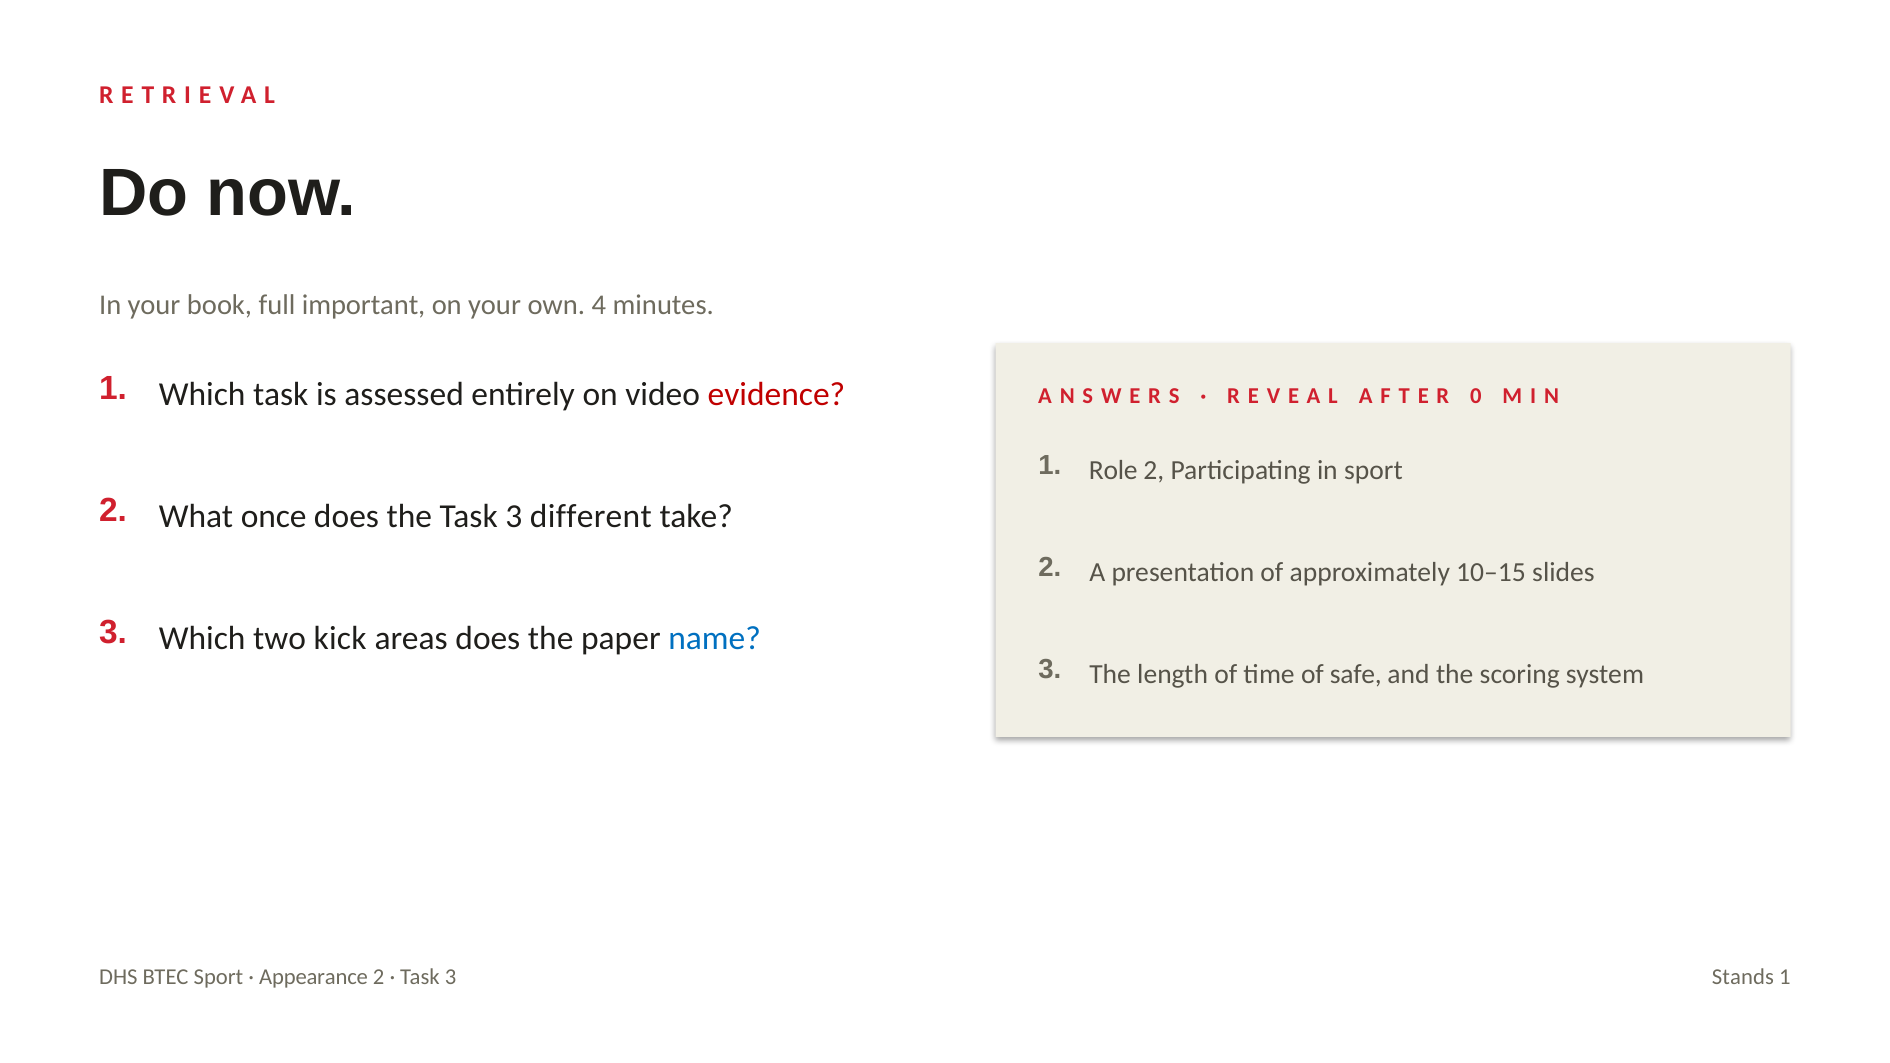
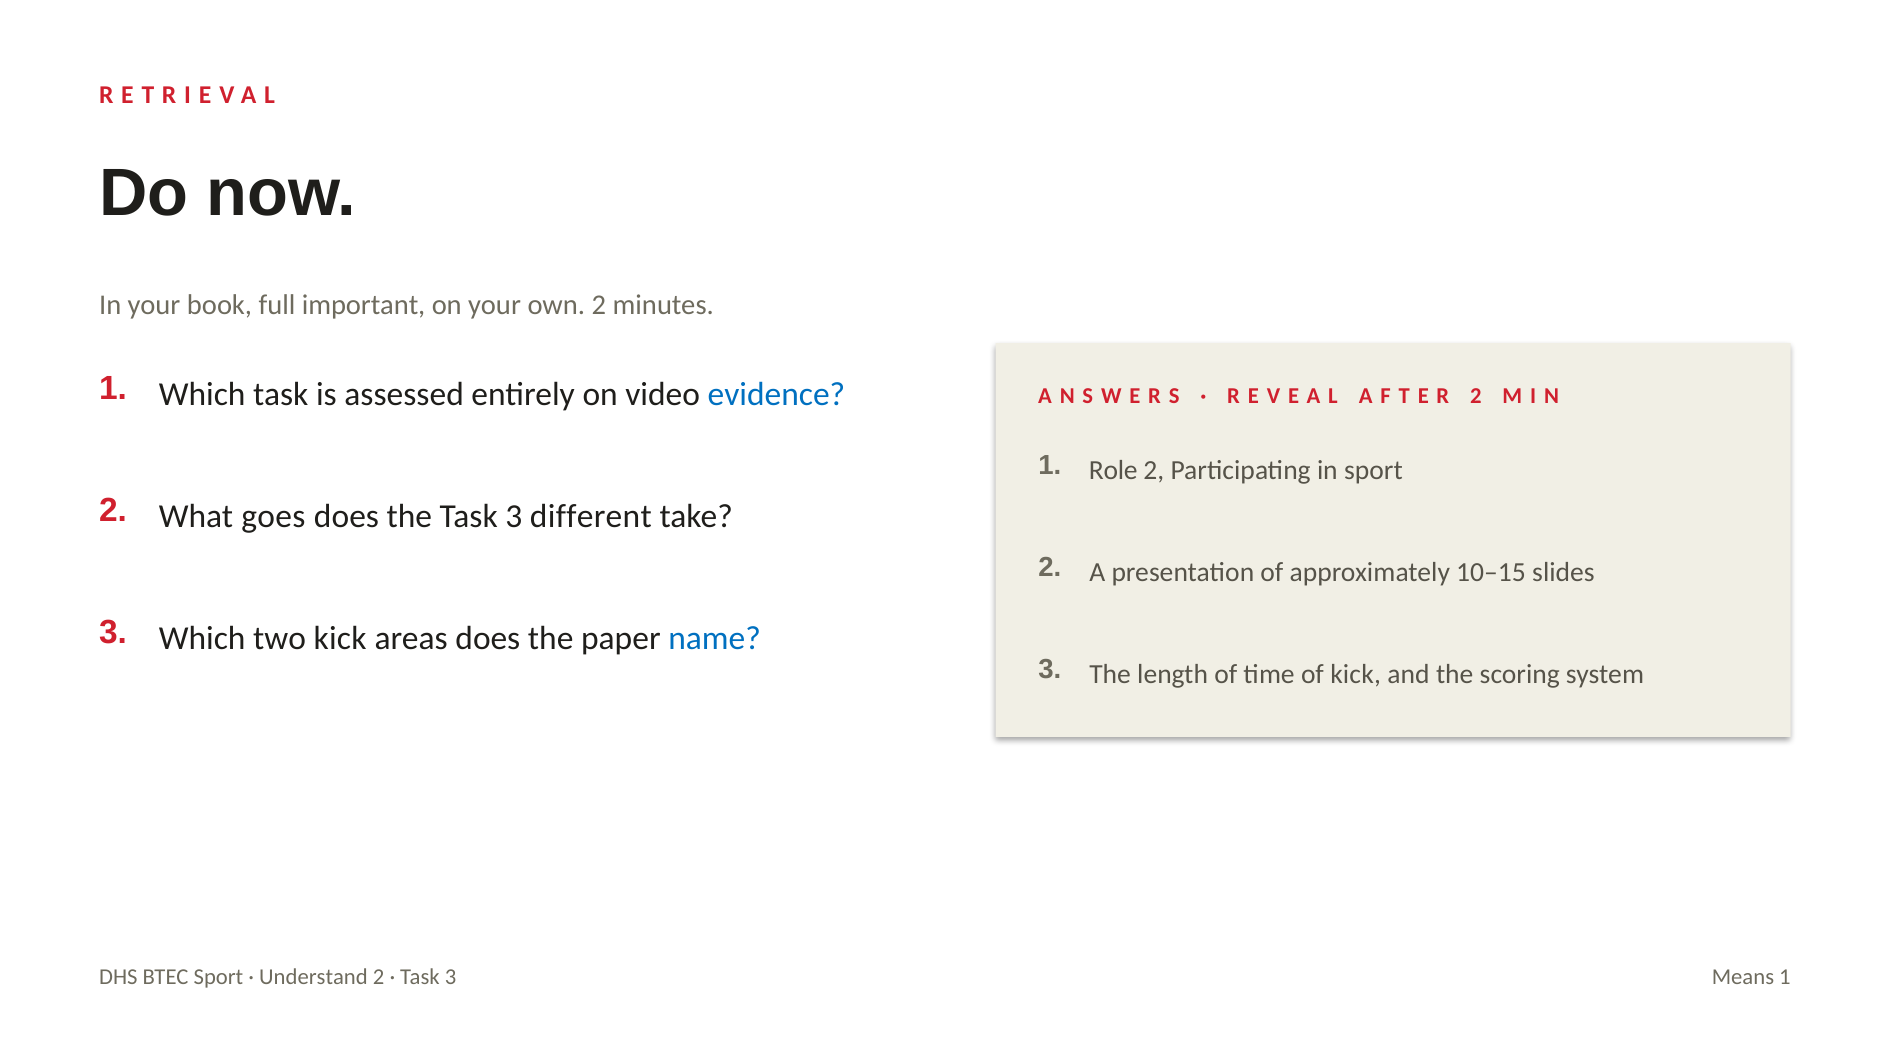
own 4: 4 -> 2
evidence colour: red -> blue
0 at (1476, 396): 0 -> 2
once: once -> goes
of safe: safe -> kick
Appearance: Appearance -> Understand
Stands: Stands -> Means
